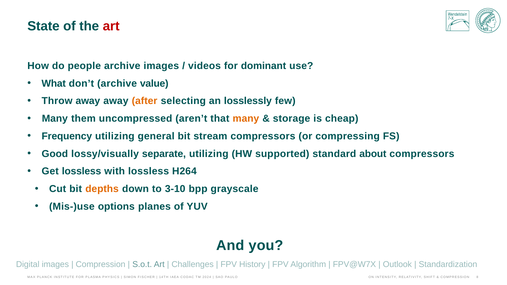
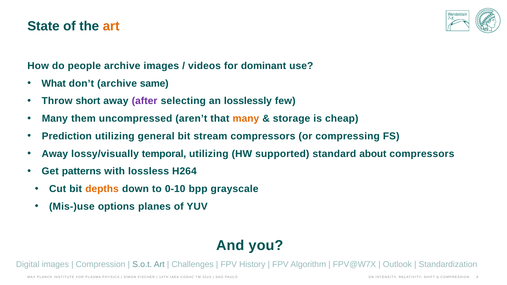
art at (111, 26) colour: red -> orange
value: value -> same
Throw away: away -> short
after colour: orange -> purple
Frequency: Frequency -> Prediction
Good at (55, 154): Good -> Away
separate: separate -> temporal
Get lossless: lossless -> patterns
3-10: 3-10 -> 0-10
